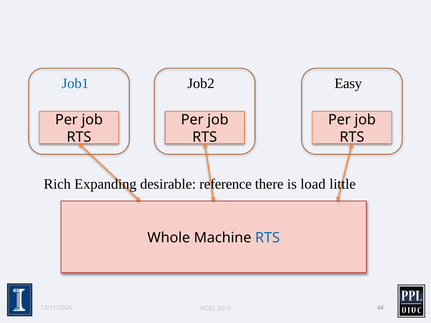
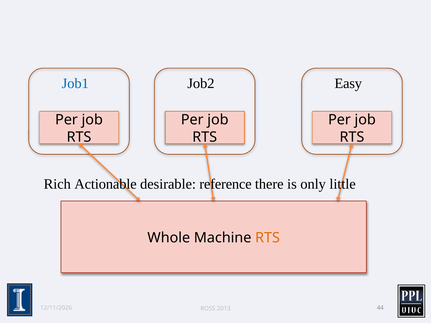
Expanding: Expanding -> Actionable
load: load -> only
RTS at (268, 238) colour: blue -> orange
